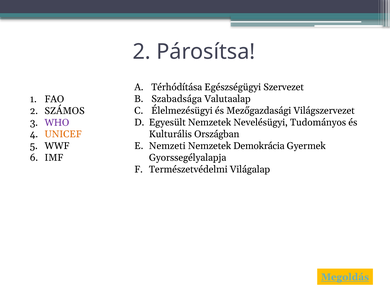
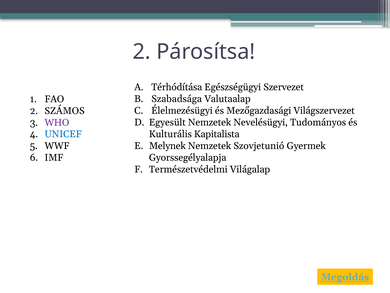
Országban: Országban -> Kapitalista
UNICEF colour: orange -> blue
Nemzeti: Nemzeti -> Melynek
Demokrácia: Demokrácia -> Szovjetunió
